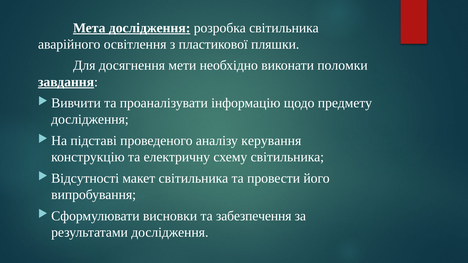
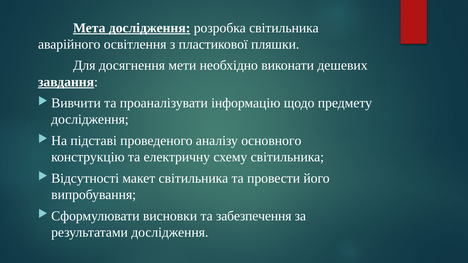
поломки: поломки -> дешевих
керування: керування -> основного
